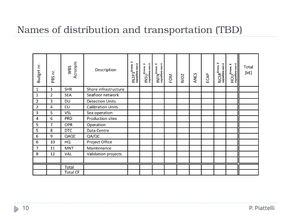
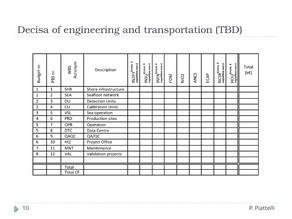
Names: Names -> Decisa
distribution: distribution -> engineering
